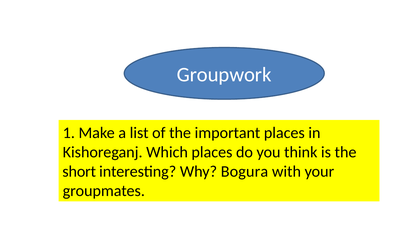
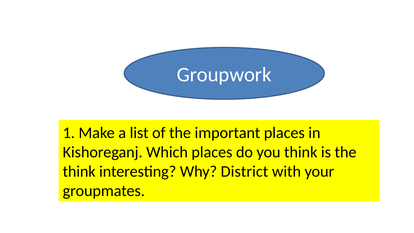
short at (79, 171): short -> think
Bogura: Bogura -> District
